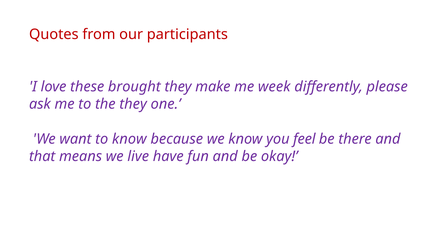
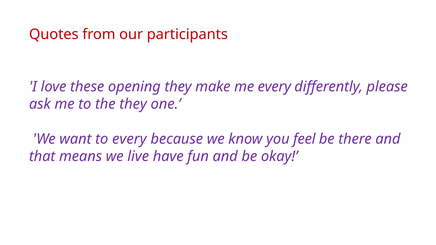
brought: brought -> opening
me week: week -> every
to know: know -> every
